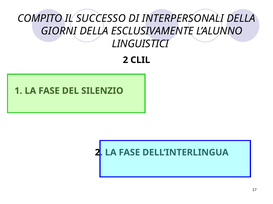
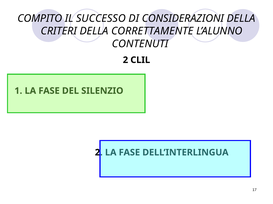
INTERPERSONALI: INTERPERSONALI -> CONSIDERAZIONI
GIORNI: GIORNI -> CRITERI
ESCLUSIVAMENTE: ESCLUSIVAMENTE -> CORRETTAMENTE
LINGUISTICI: LINGUISTICI -> CONTENUTI
